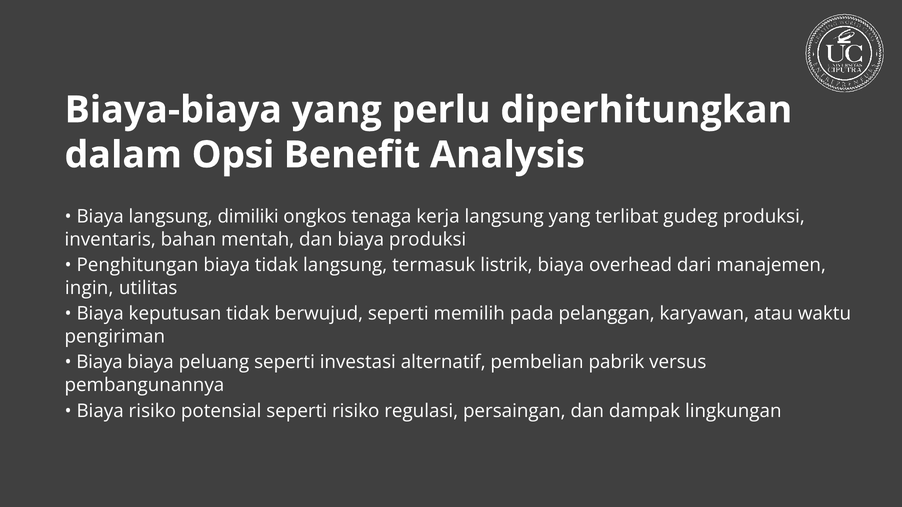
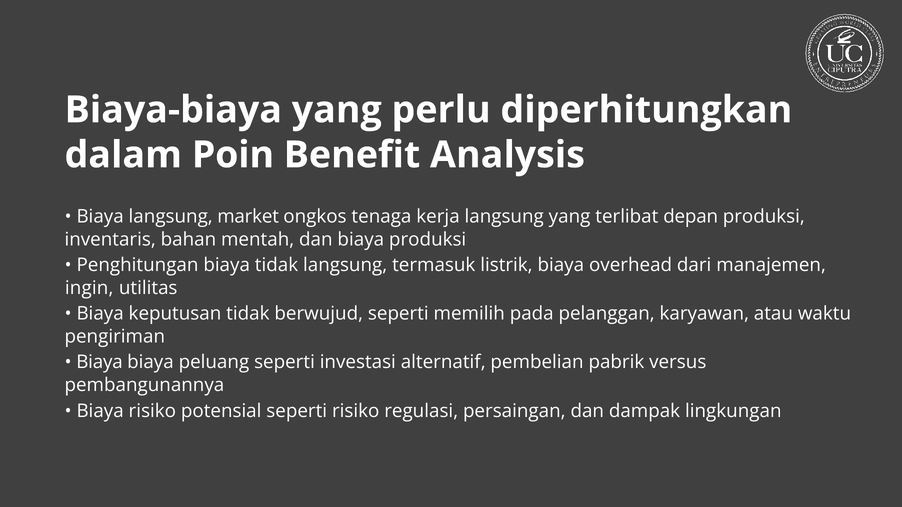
Opsi: Opsi -> Poin
dimiliki: dimiliki -> market
gudeg: gudeg -> depan
